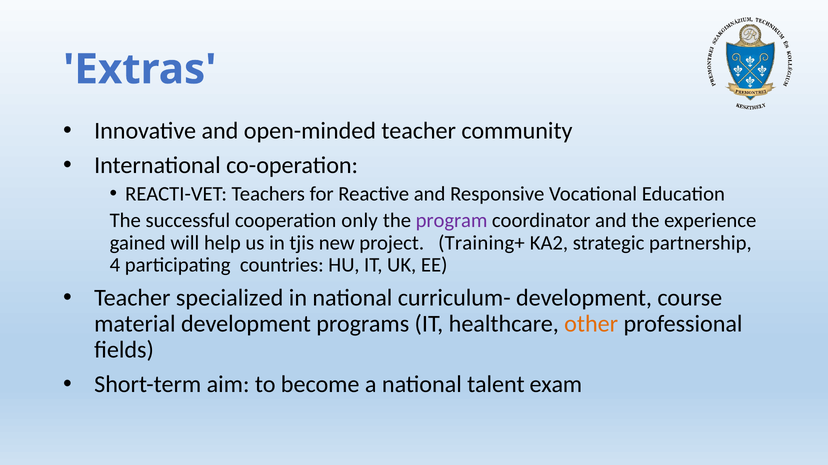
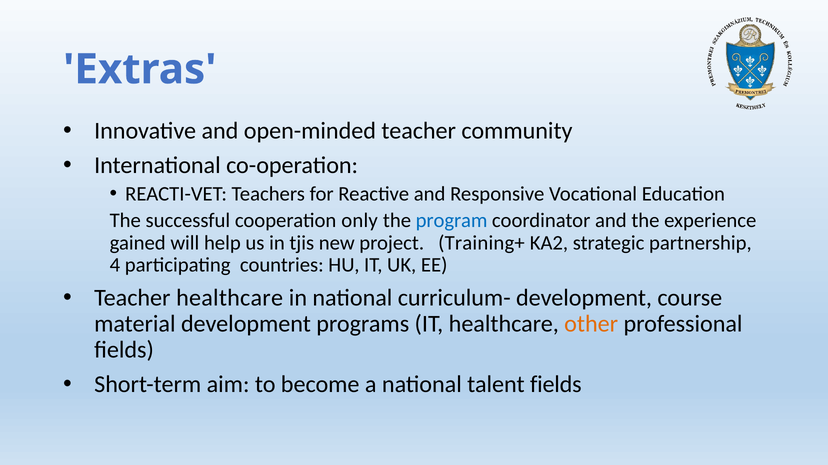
program colour: purple -> blue
Teacher specialized: specialized -> healthcare
talent exam: exam -> fields
